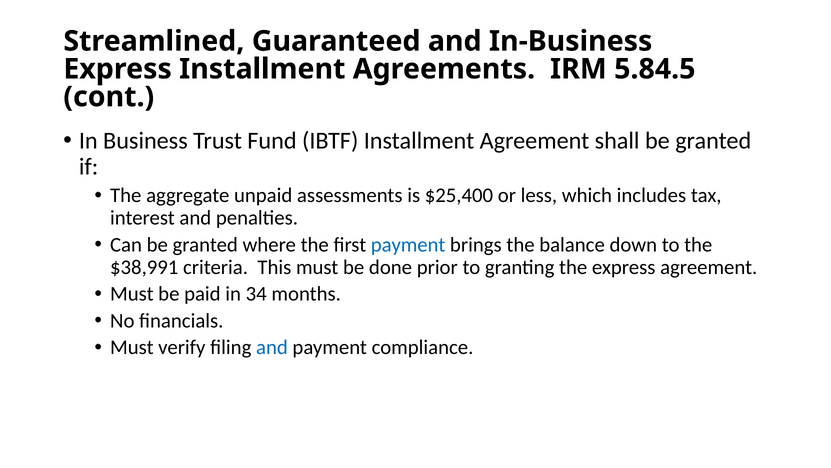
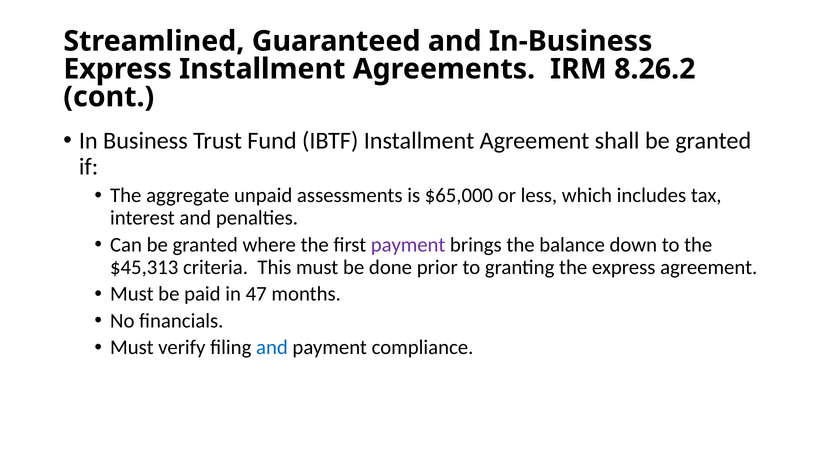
5.84.5: 5.84.5 -> 8.26.2
$25,400: $25,400 -> $65,000
payment at (408, 245) colour: blue -> purple
$38,991: $38,991 -> $45,313
34: 34 -> 47
